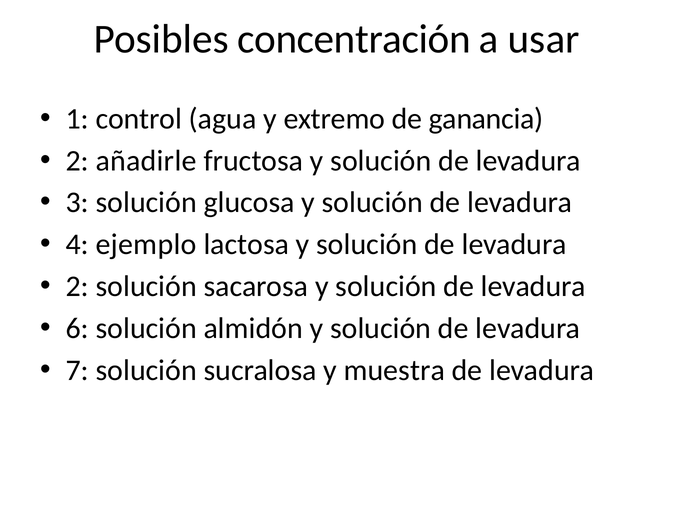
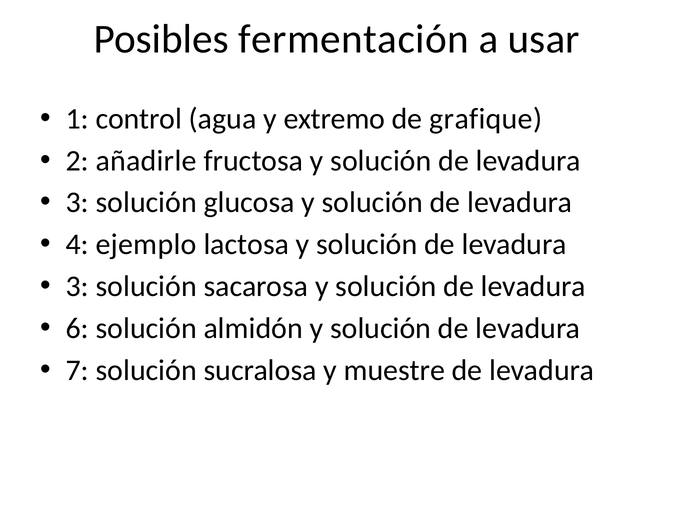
concentración: concentración -> fermentación
ganancia: ganancia -> grafique
2 at (77, 287): 2 -> 3
muestra: muestra -> muestre
